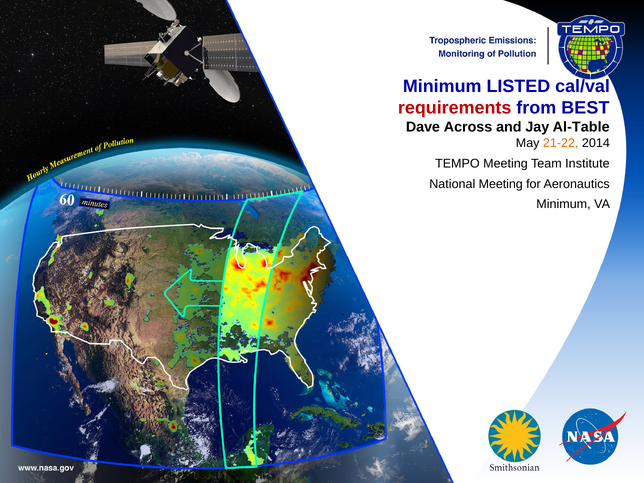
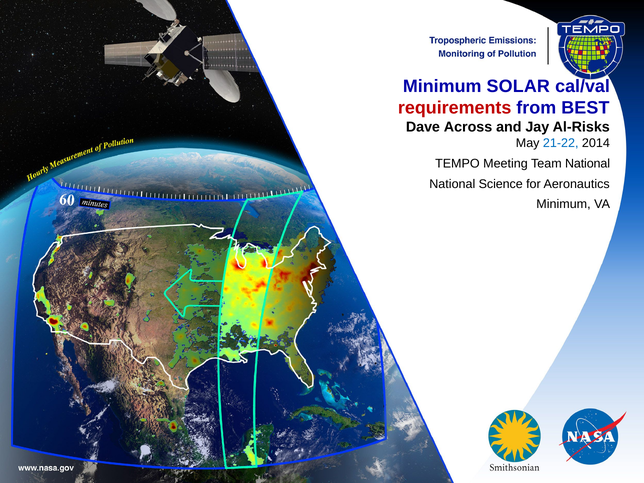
LISTED: LISTED -> SOLAR
Al-Table: Al-Table -> Al-Risks
21-22 colour: orange -> blue
Team Institute: Institute -> National
National Meeting: Meeting -> Science
